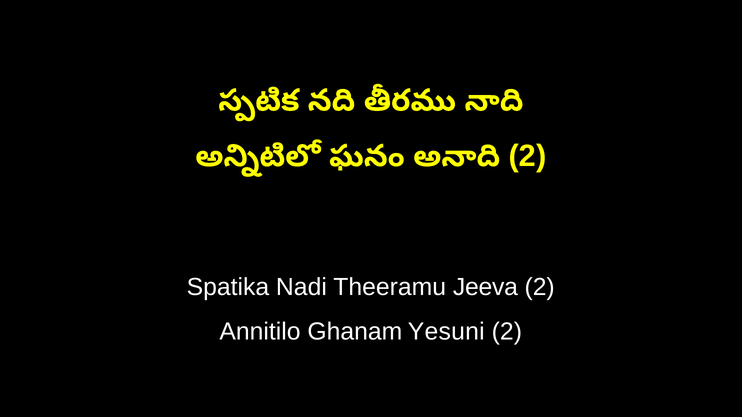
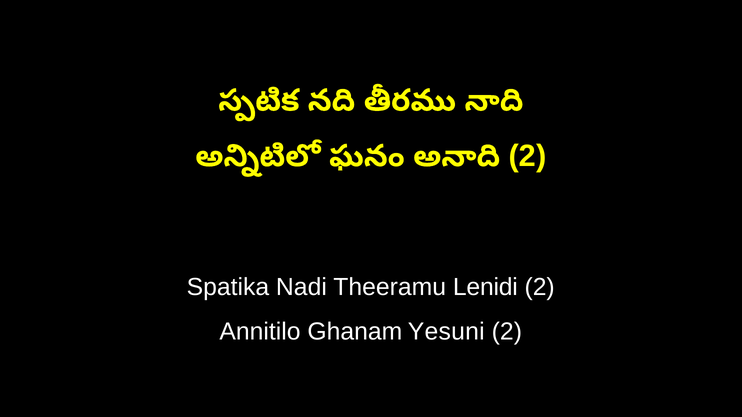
Jeeva: Jeeva -> Lenidi
